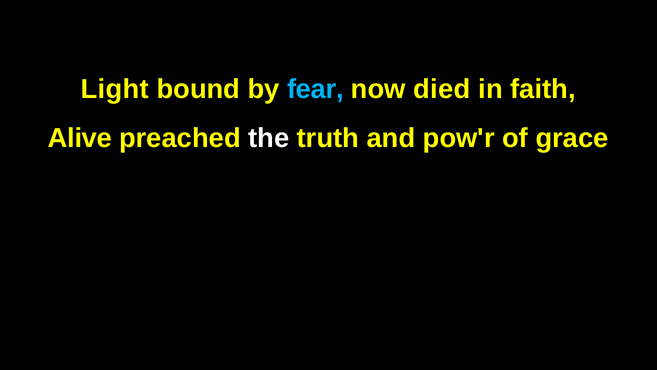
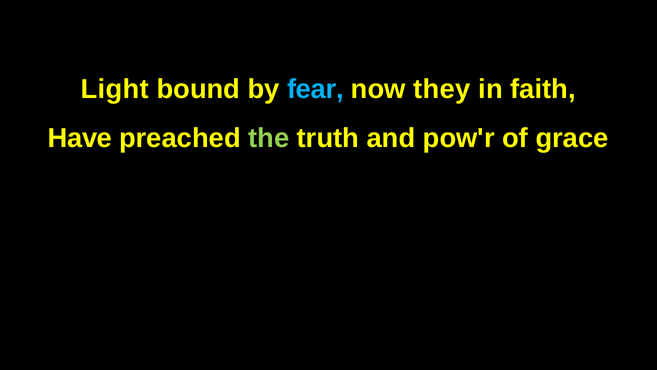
died: died -> they
Alive: Alive -> Have
the colour: white -> light green
